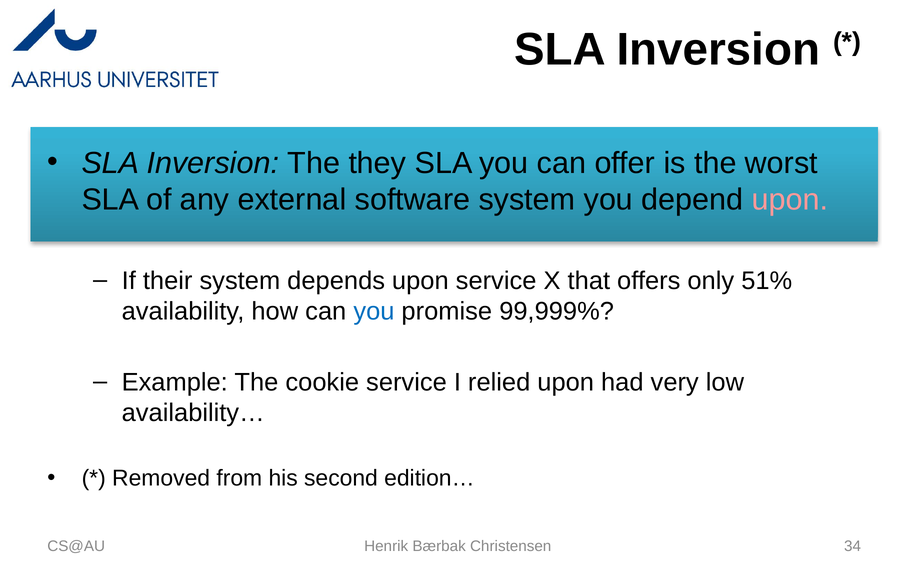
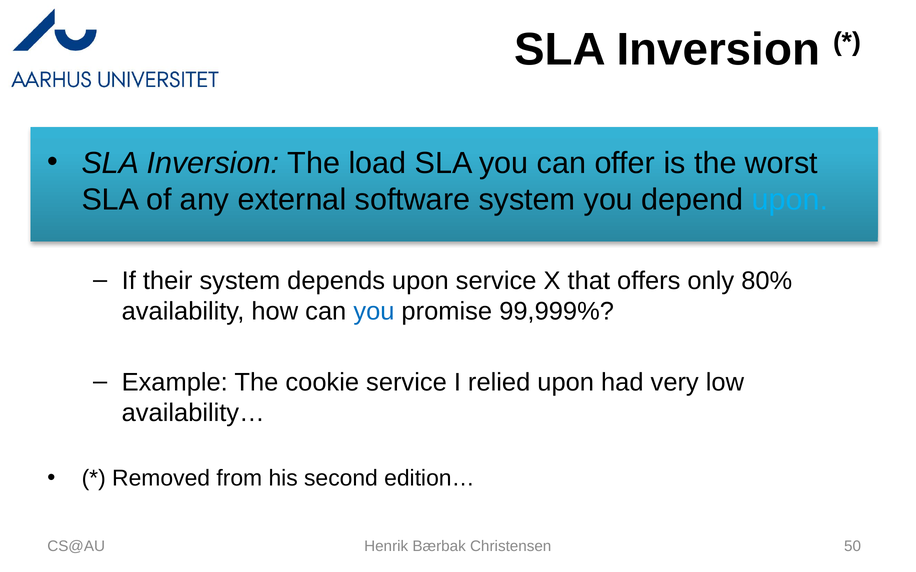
they: they -> load
upon at (790, 200) colour: pink -> light blue
51%: 51% -> 80%
34: 34 -> 50
